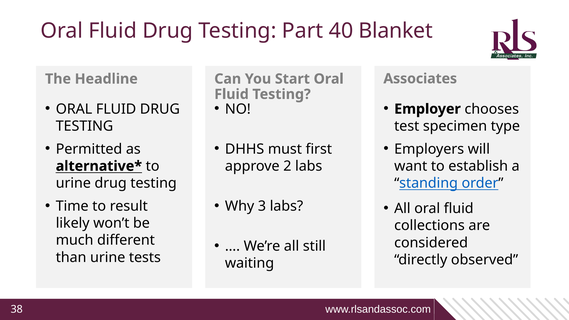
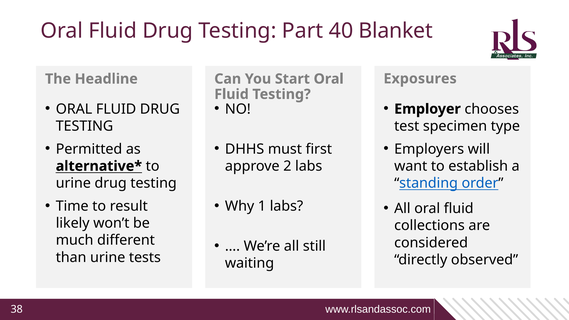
Associates: Associates -> Exposures
3: 3 -> 1
